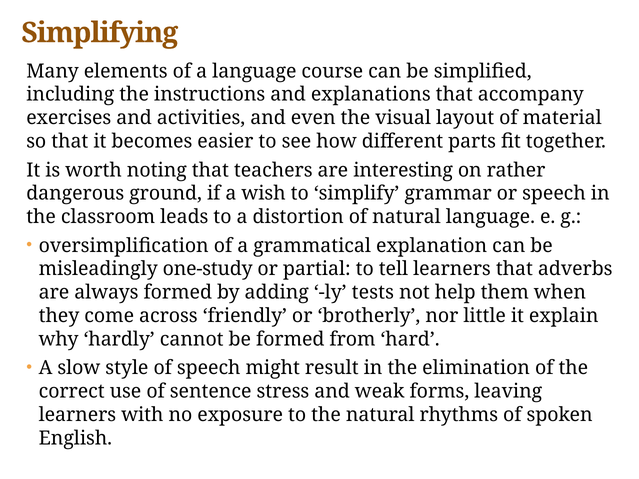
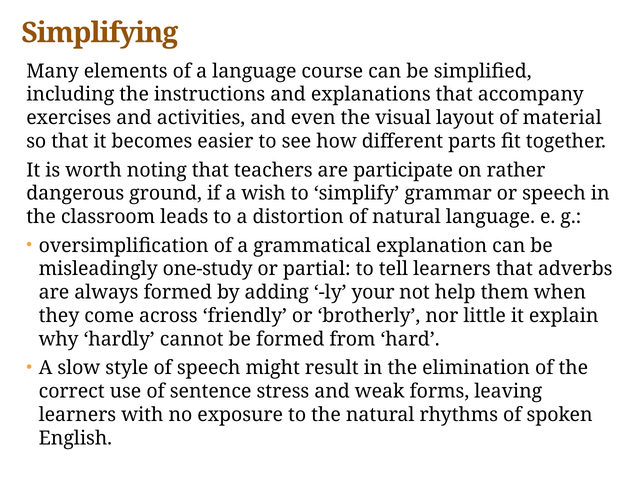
interesting: interesting -> participate
tests: tests -> your
